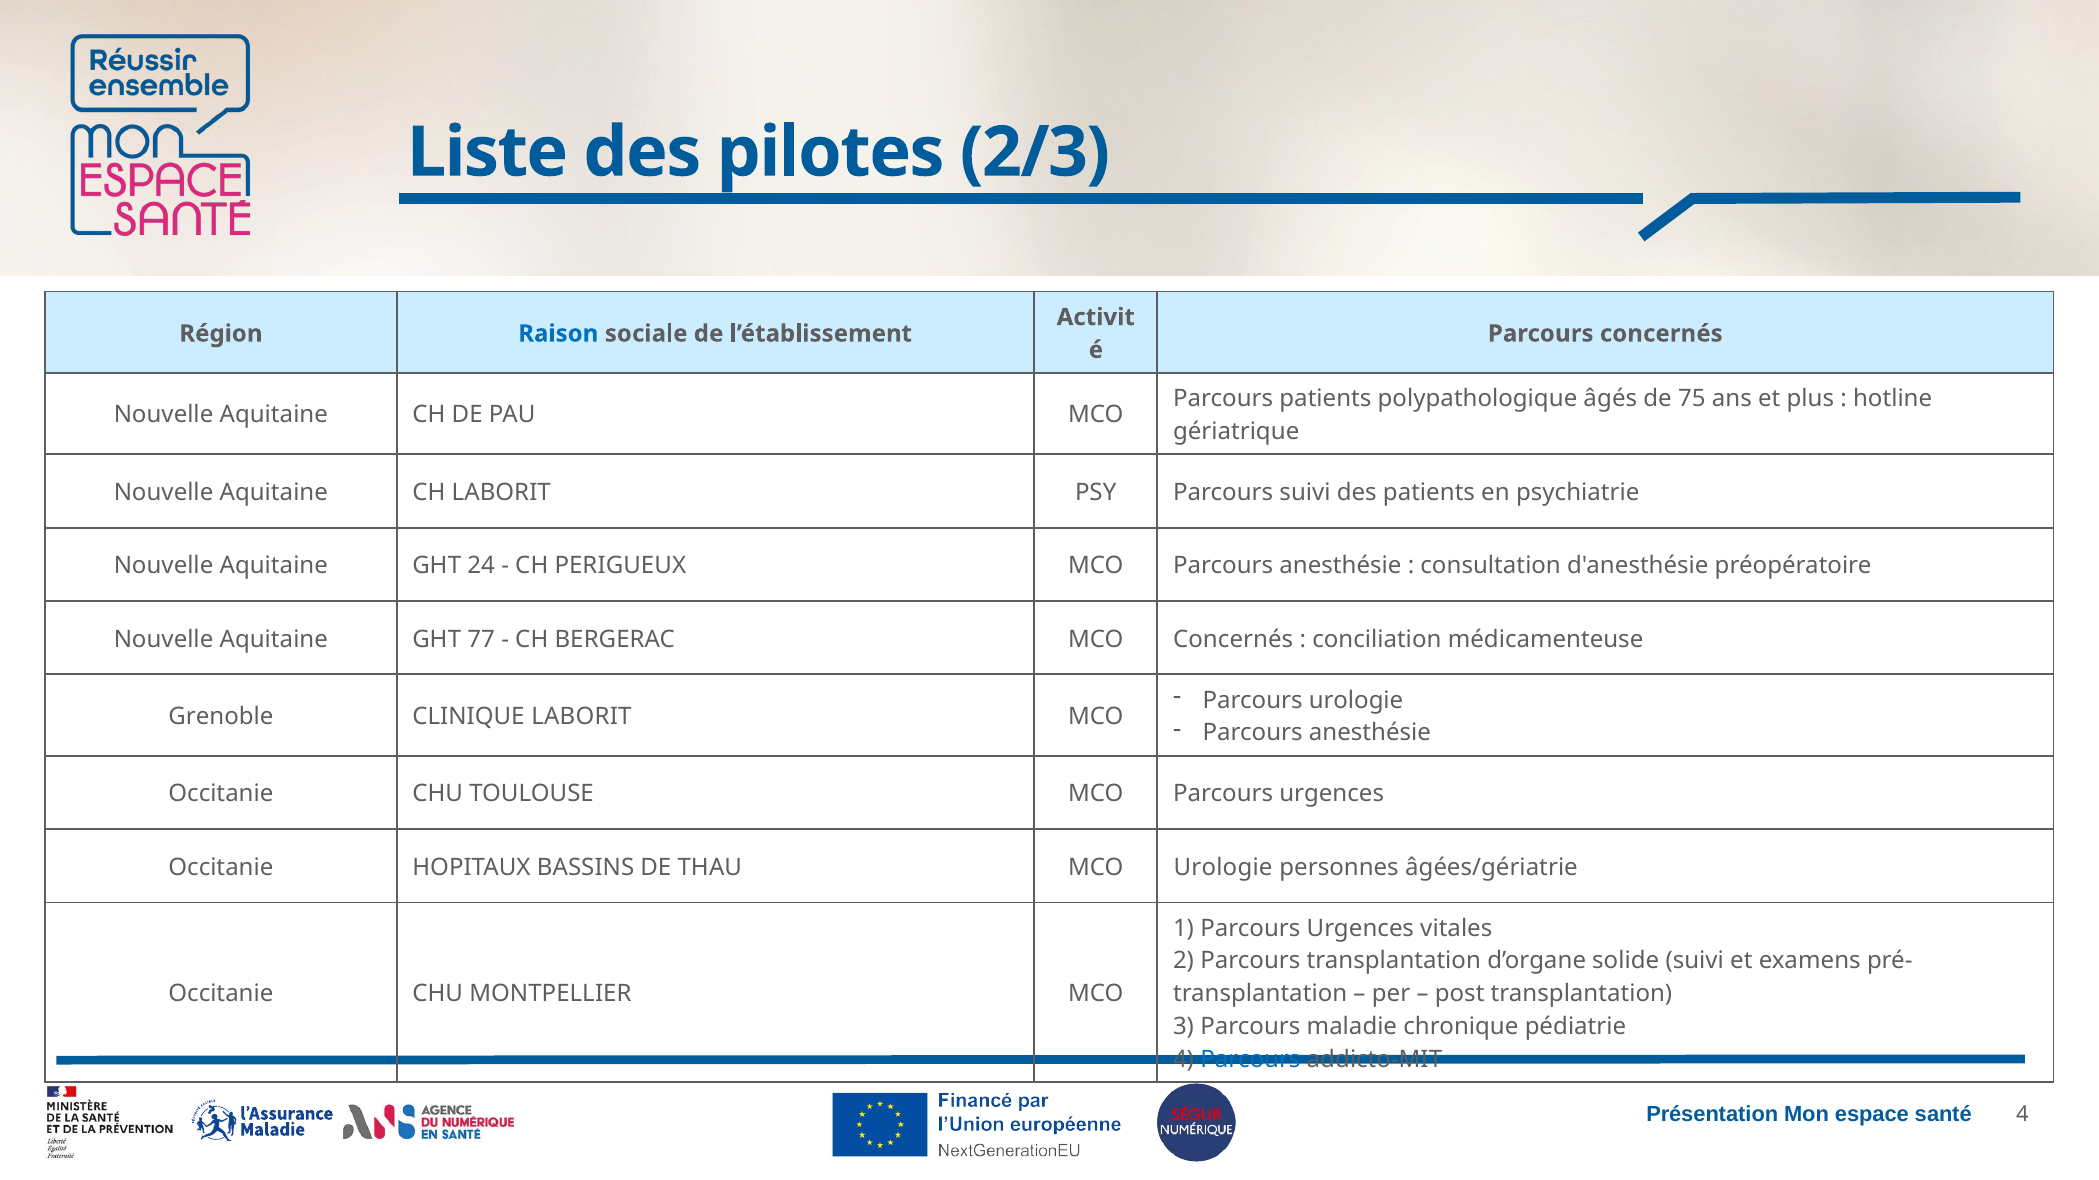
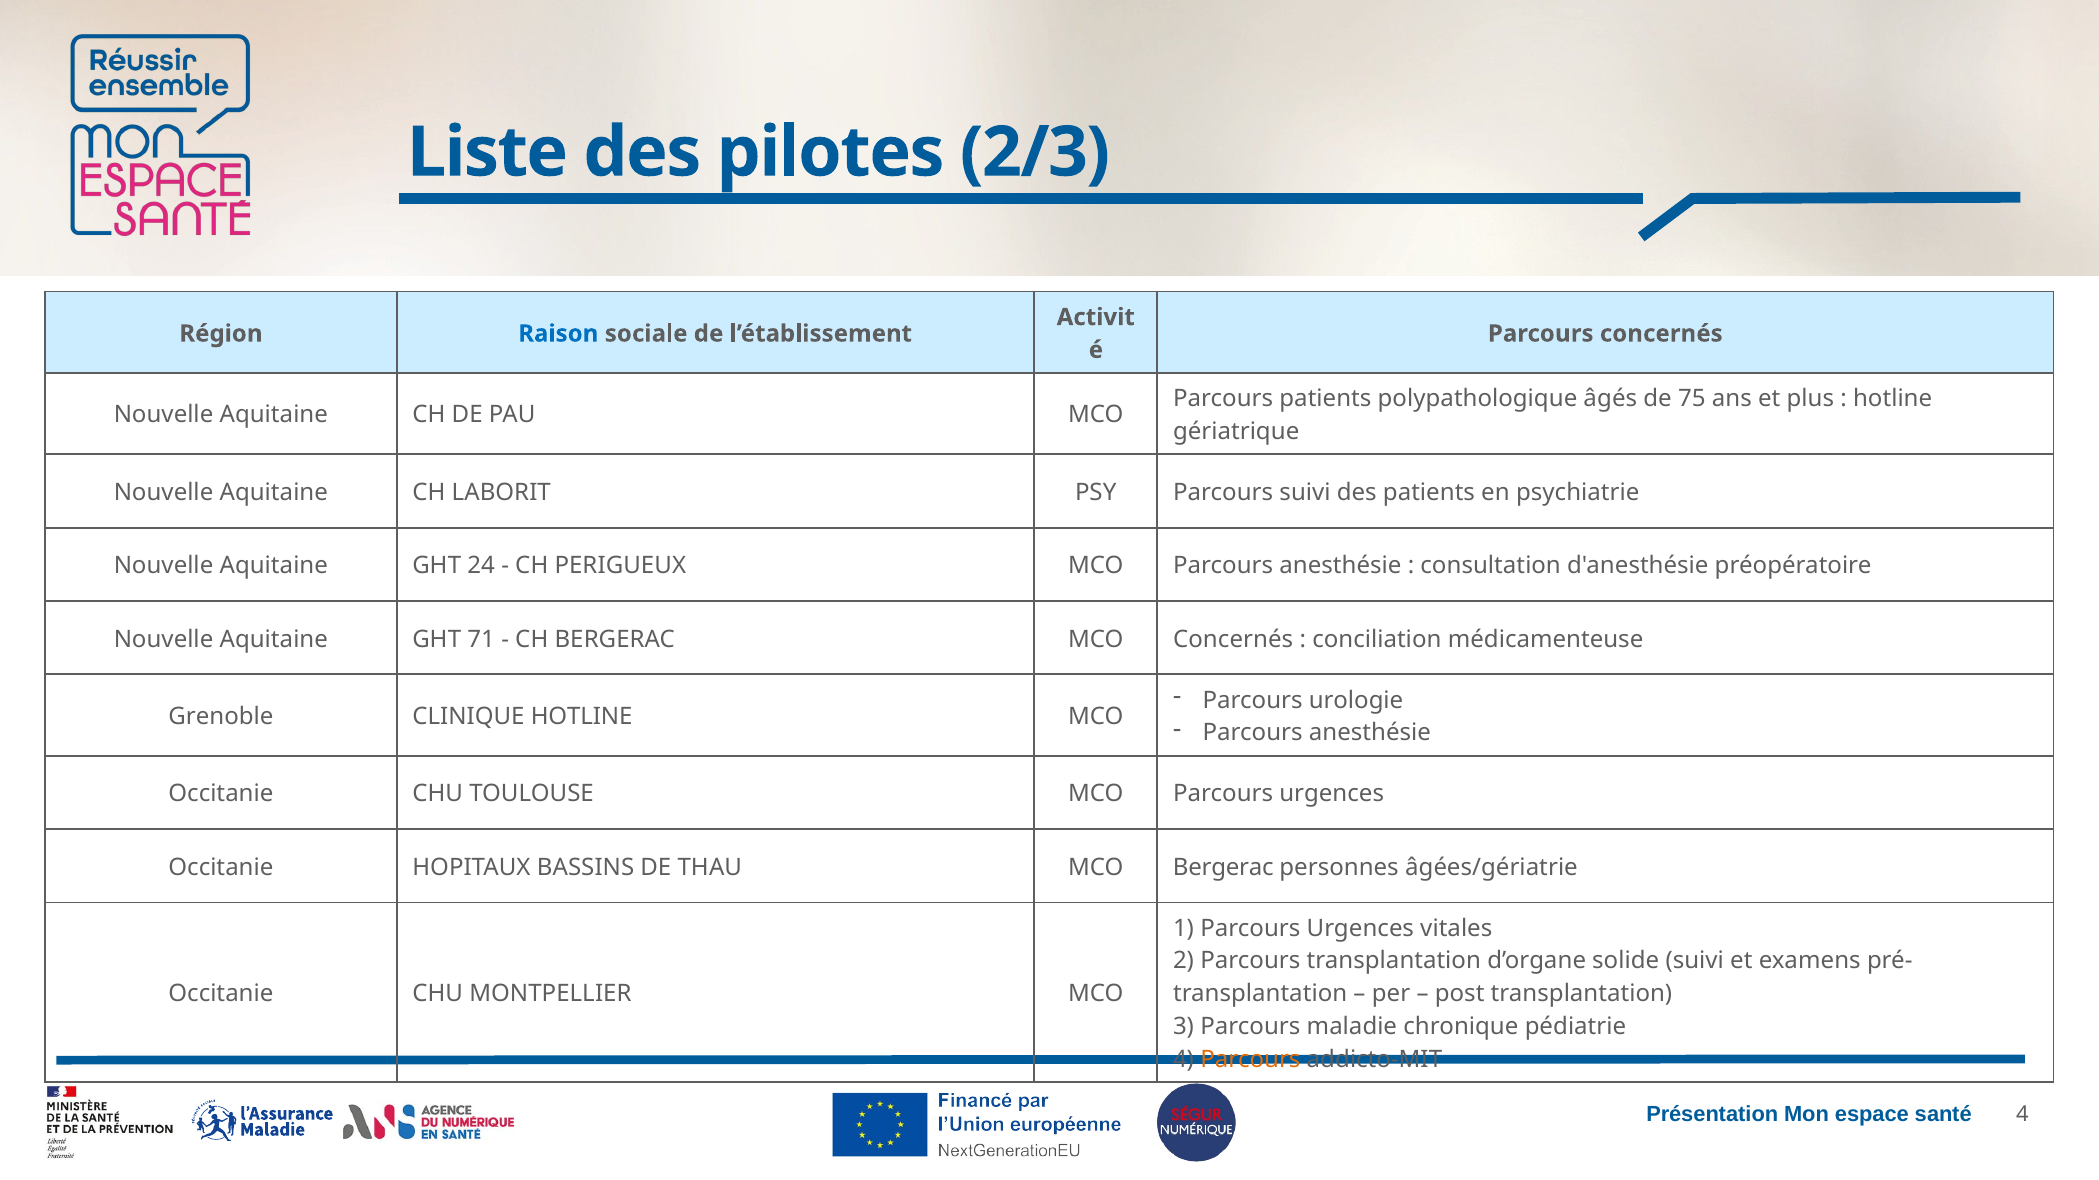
77: 77 -> 71
CLINIQUE LABORIT: LABORIT -> HOTLINE
MCO Urologie: Urologie -> Bergerac
Parcours at (1250, 1060) colour: blue -> orange
